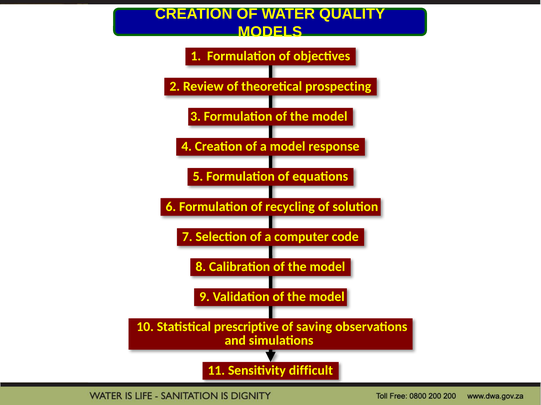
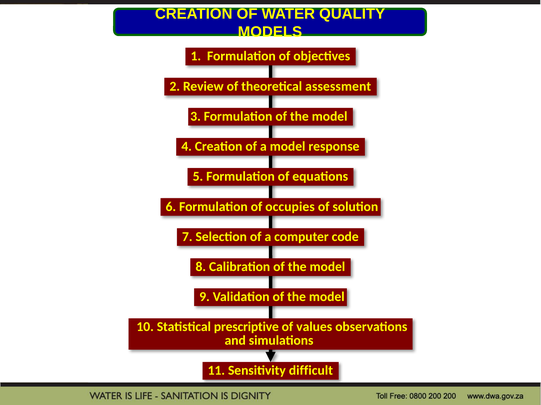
prospecting: prospecting -> assessment
recycling: recycling -> occupies
saving: saving -> values
